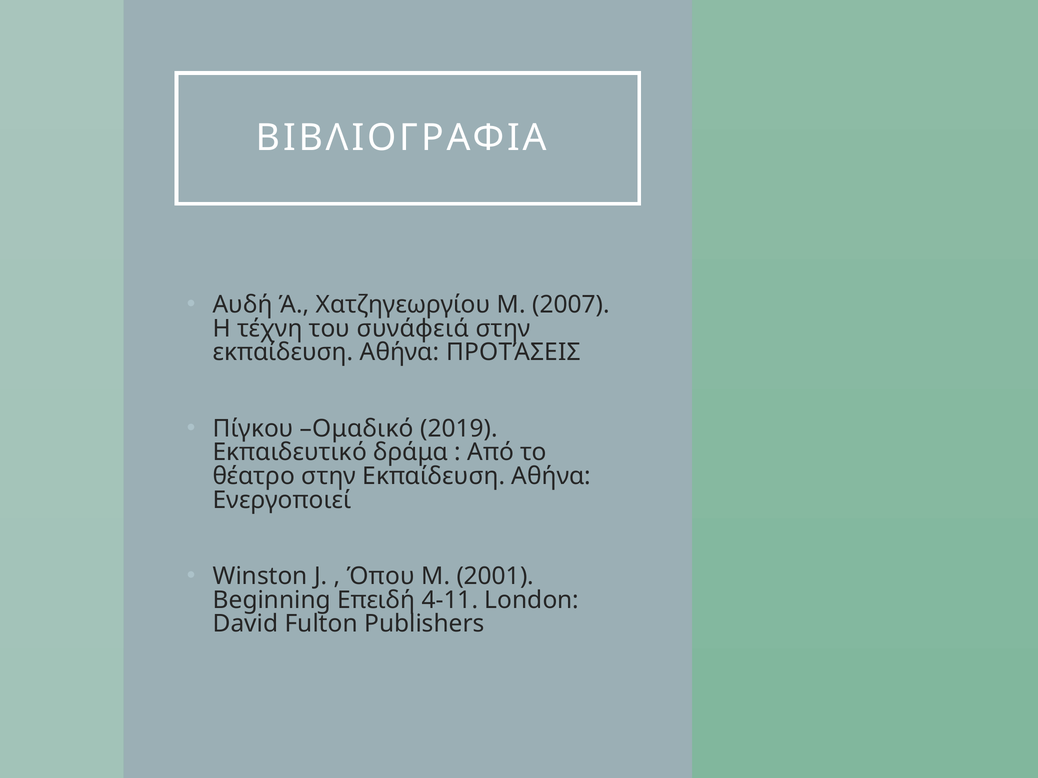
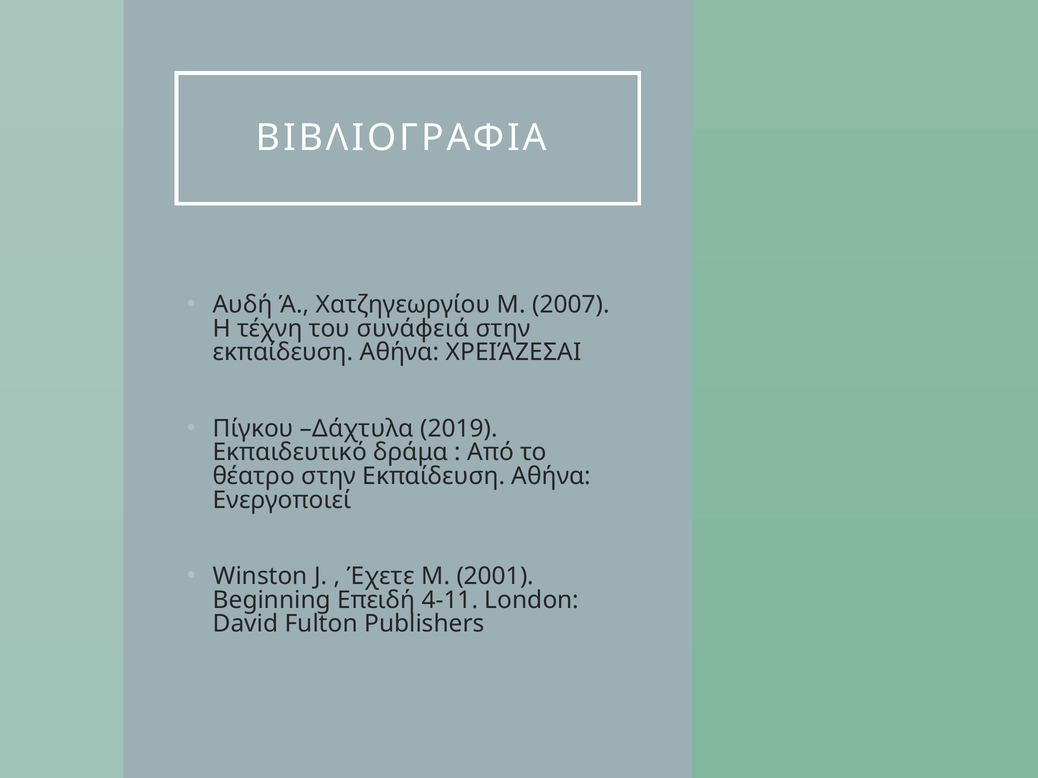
ΠΡΟΤΆΣΕΙΣ: ΠΡΟΤΆΣΕΙΣ -> ΧΡΕΙΆΖΕΣΑΙ
Ομαδικό: Ομαδικό -> Δάχτυλα
Όπου: Όπου -> Έχετε
